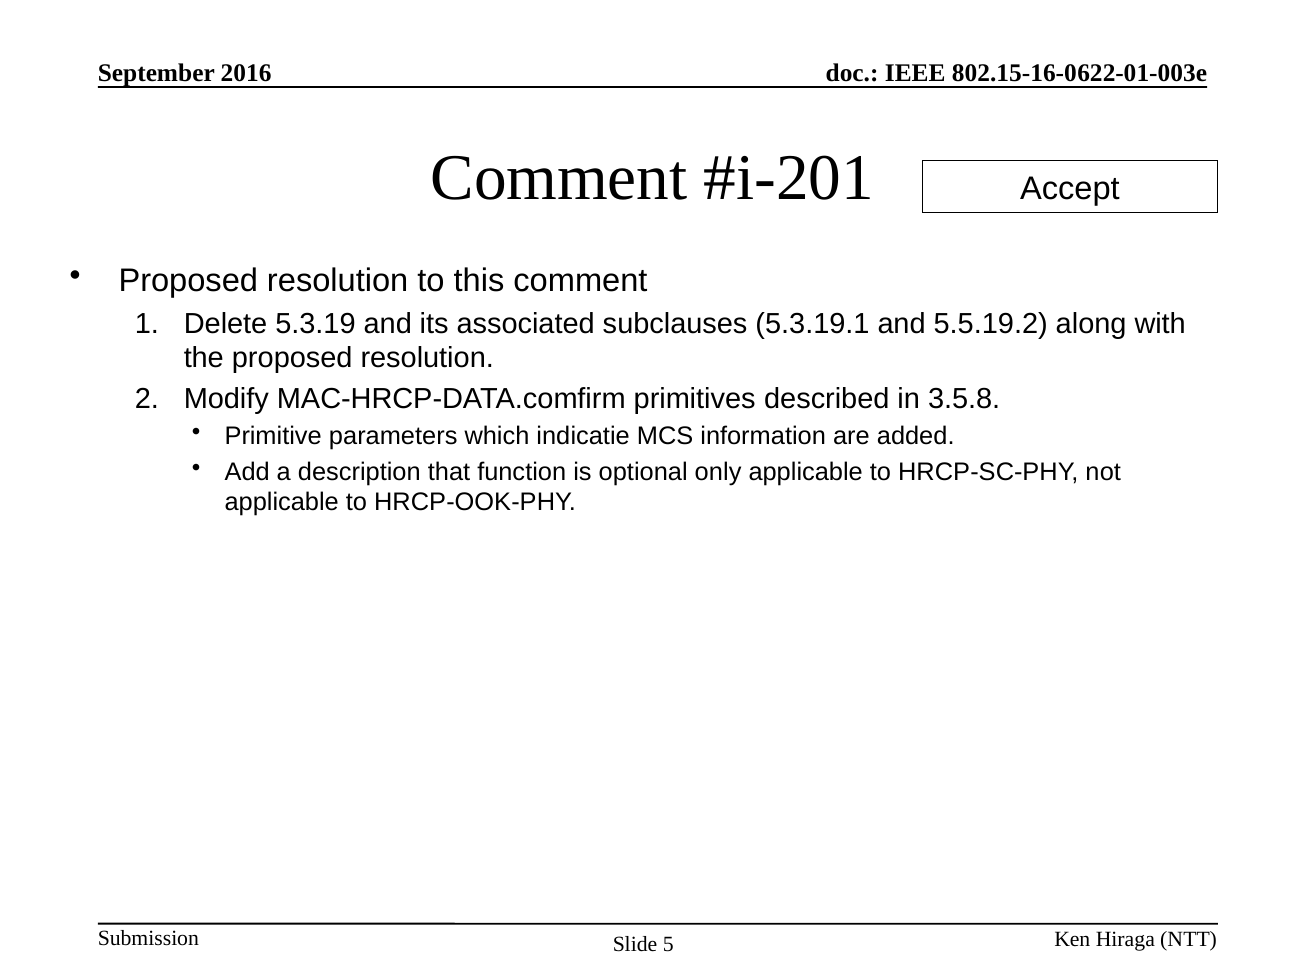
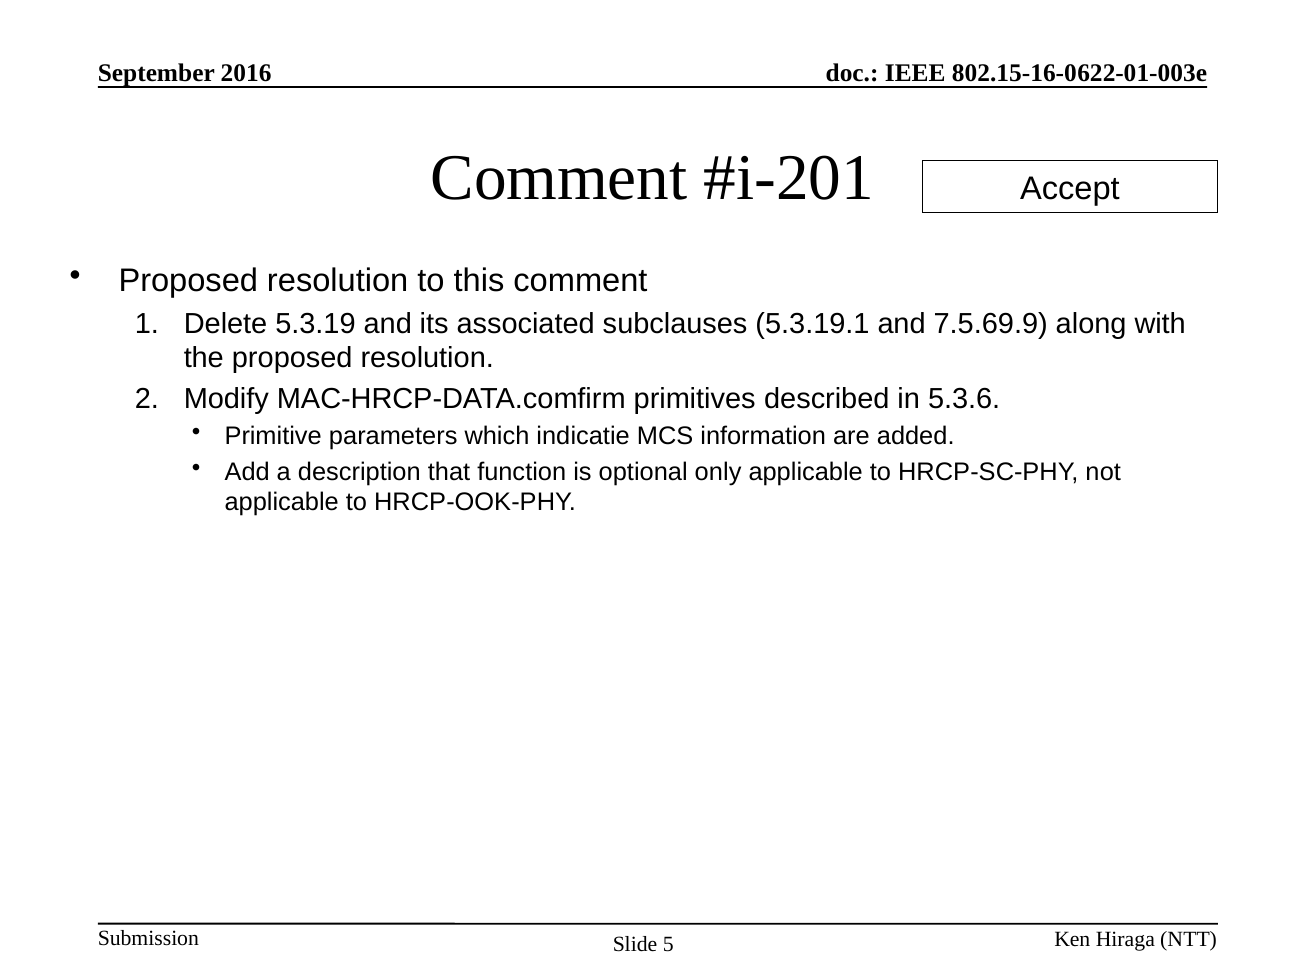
5.5.19.2: 5.5.19.2 -> 7.5.69.9
3.5.8: 3.5.8 -> 5.3.6
